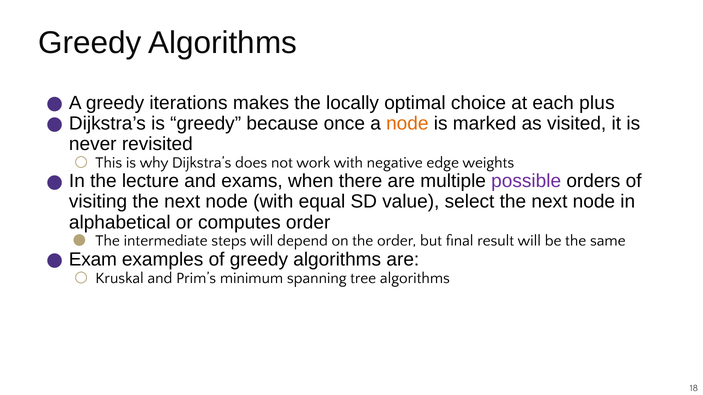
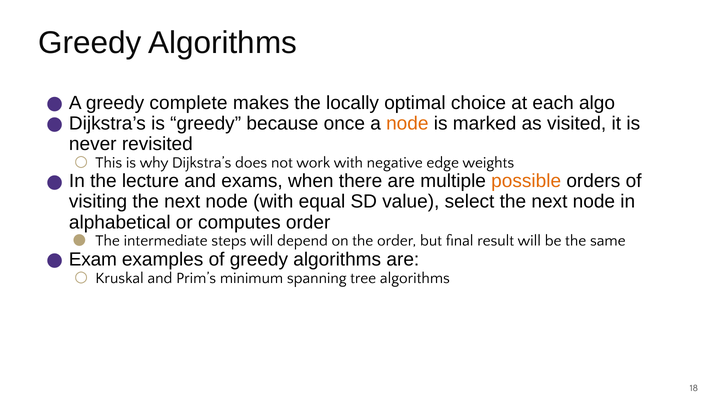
iterations: iterations -> complete
plus: plus -> algo
possible colour: purple -> orange
